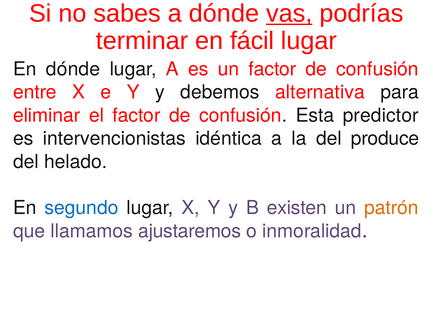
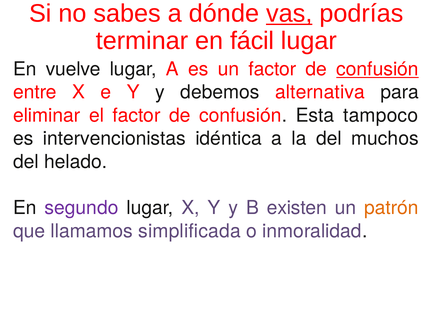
En dónde: dónde -> vuelve
confusión at (377, 69) underline: none -> present
predictor: predictor -> tampoco
produce: produce -> muchos
segundo colour: blue -> purple
ajustaremos: ajustaremos -> simplificada
